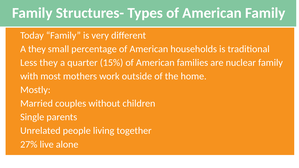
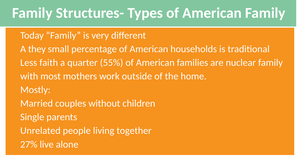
Less they: they -> faith
15%: 15% -> 55%
